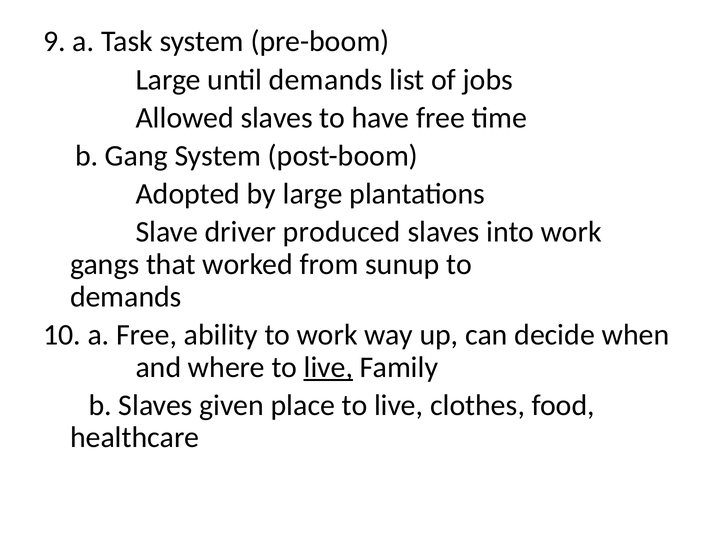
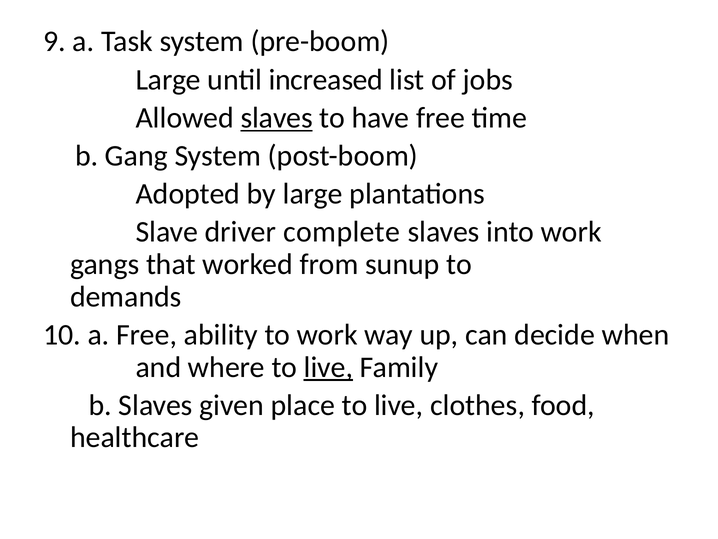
until demands: demands -> increased
slaves at (277, 118) underline: none -> present
produced: produced -> complete
